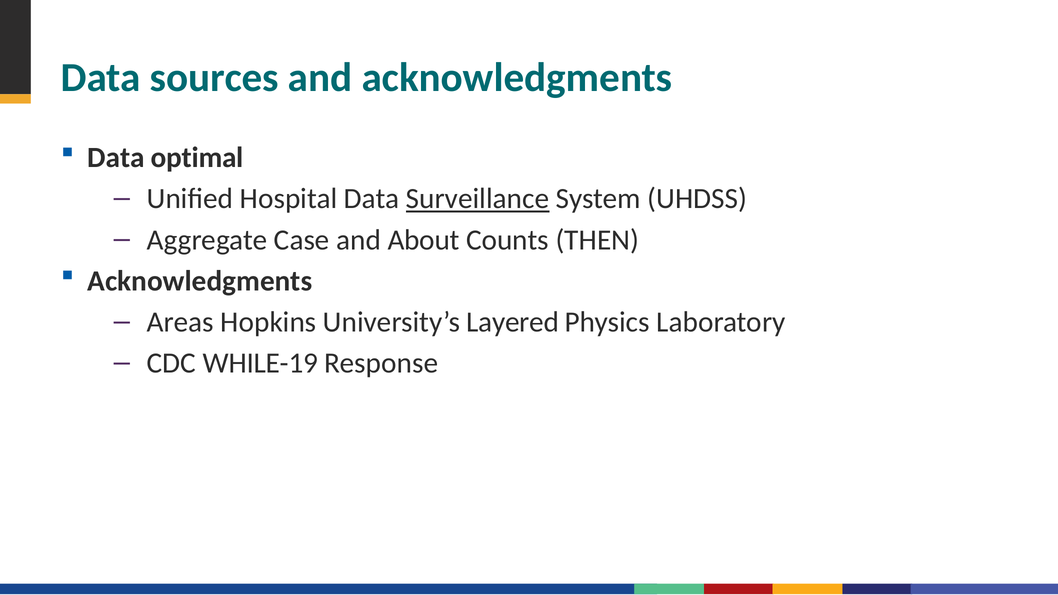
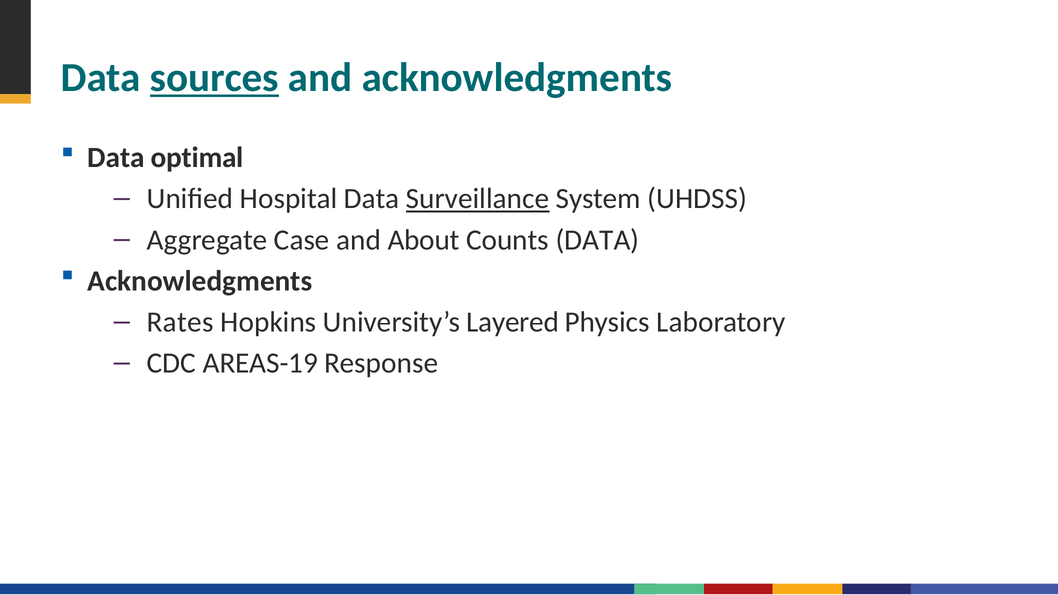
sources underline: none -> present
Counts THEN: THEN -> DATA
Areas: Areas -> Rates
WHILE-19: WHILE-19 -> AREAS-19
